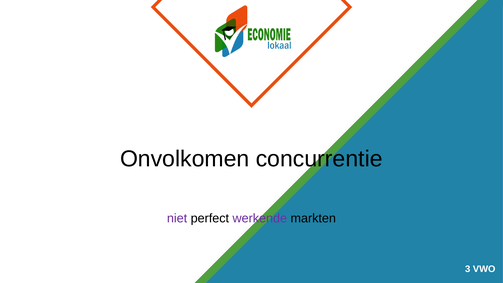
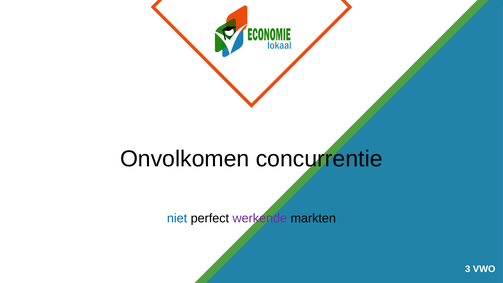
niet colour: purple -> blue
